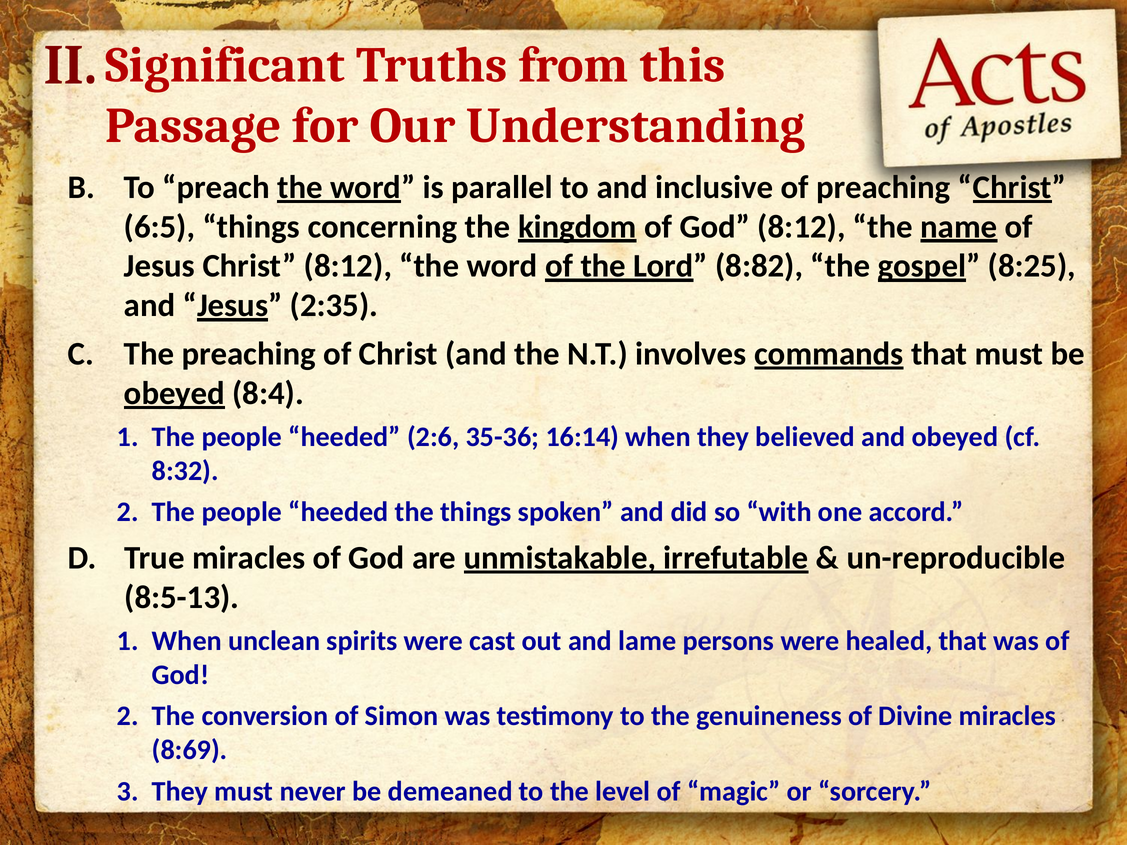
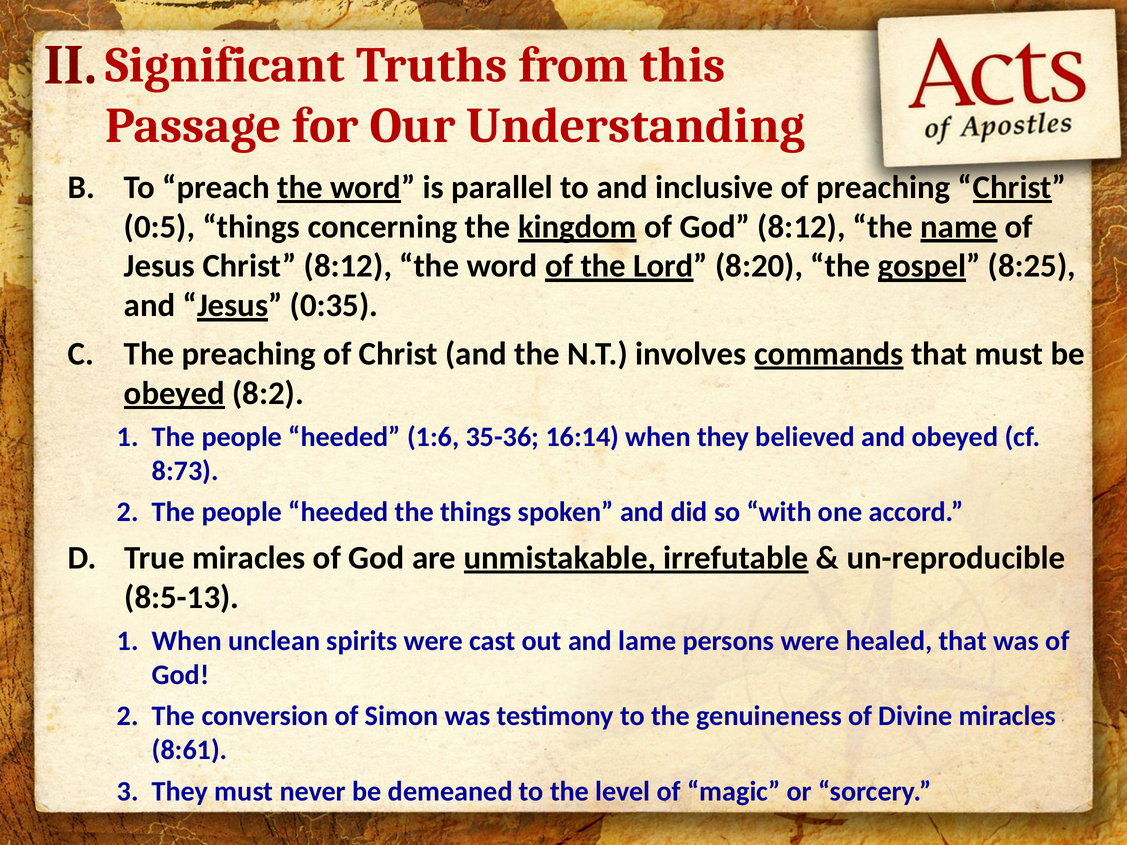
6:5: 6:5 -> 0:5
8:82: 8:82 -> 8:20
2:35: 2:35 -> 0:35
8:4: 8:4 -> 8:2
2:6: 2:6 -> 1:6
8:32: 8:32 -> 8:73
8:69: 8:69 -> 8:61
